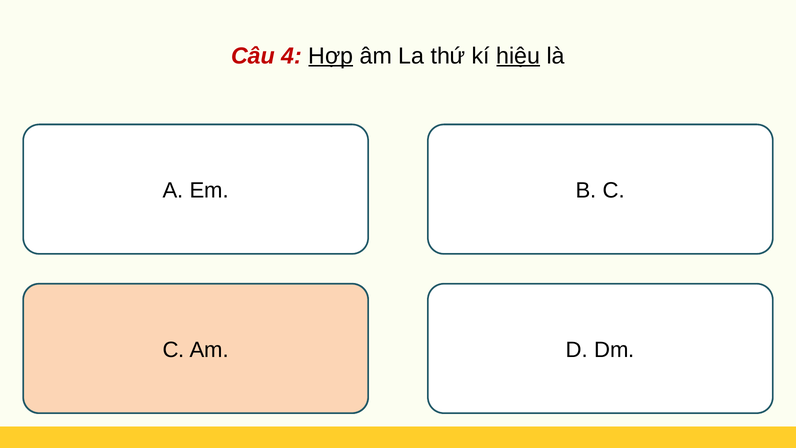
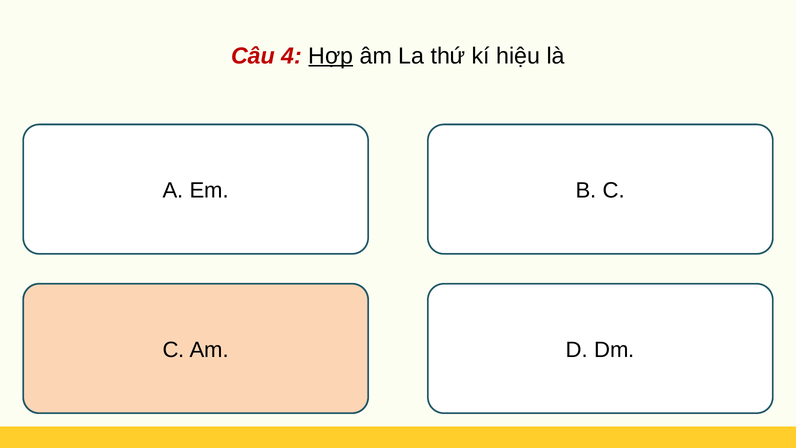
hiệu underline: present -> none
